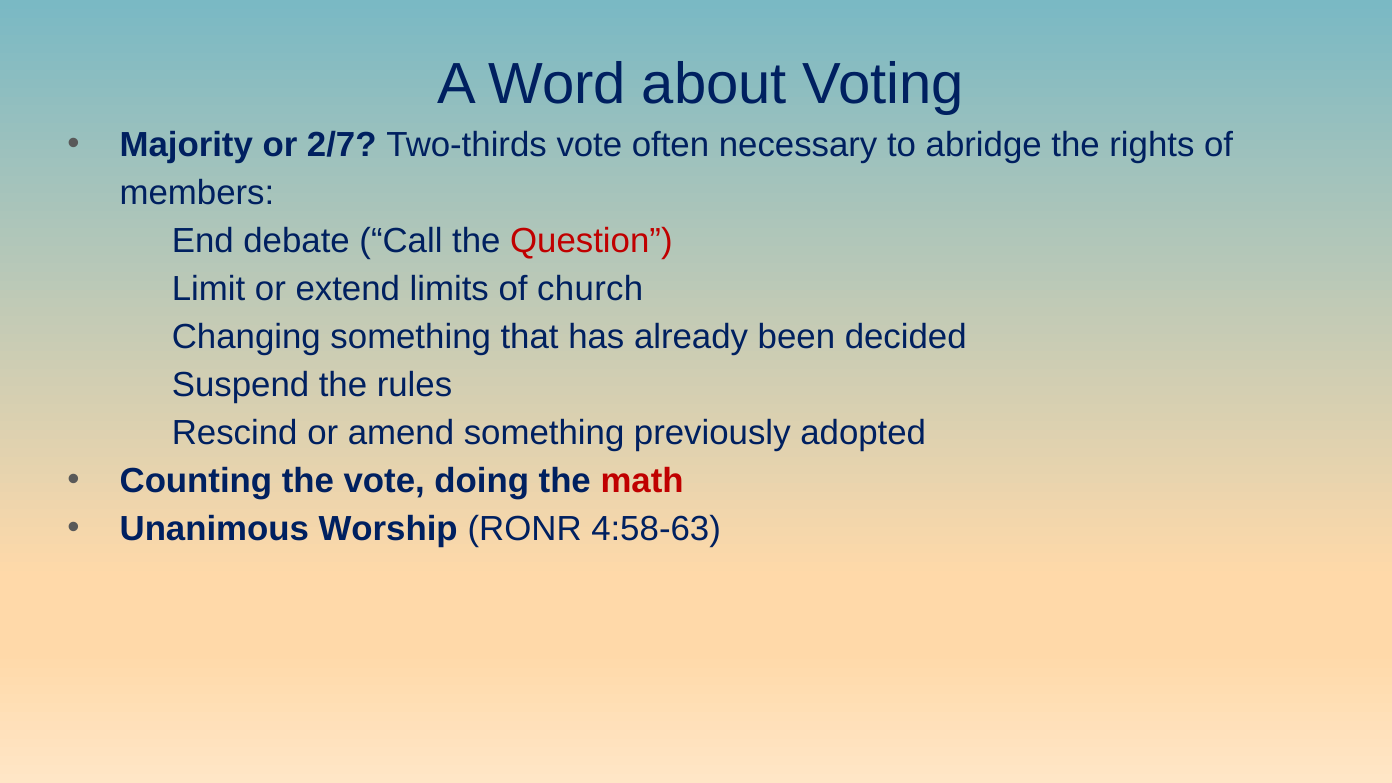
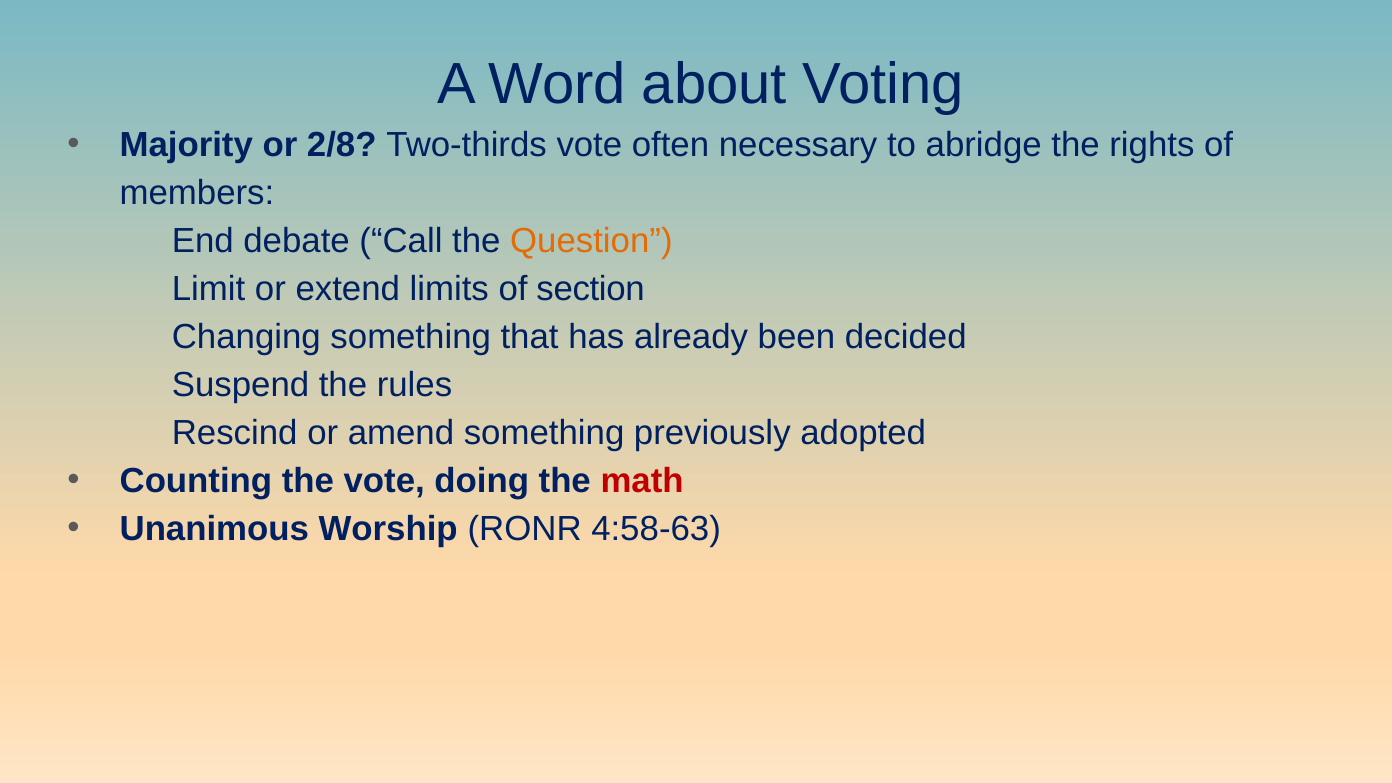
2/7: 2/7 -> 2/8
Question colour: red -> orange
church: church -> section
